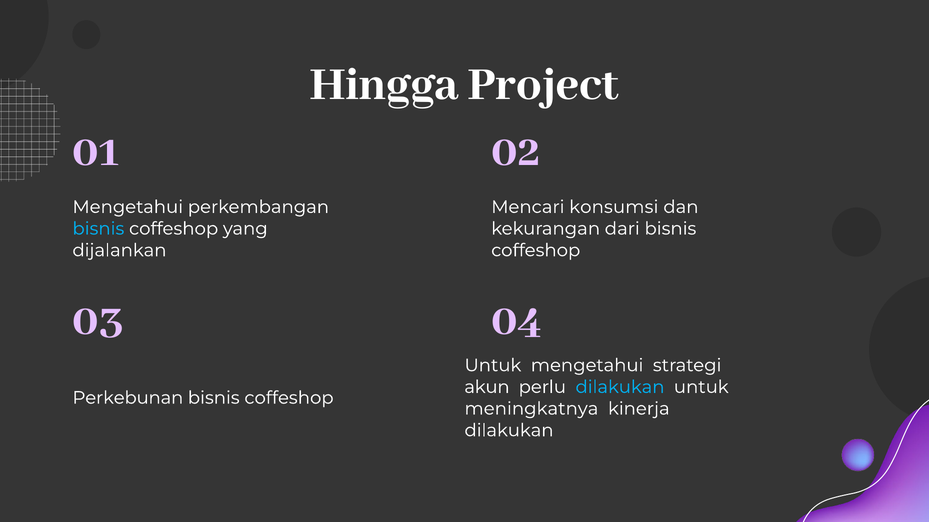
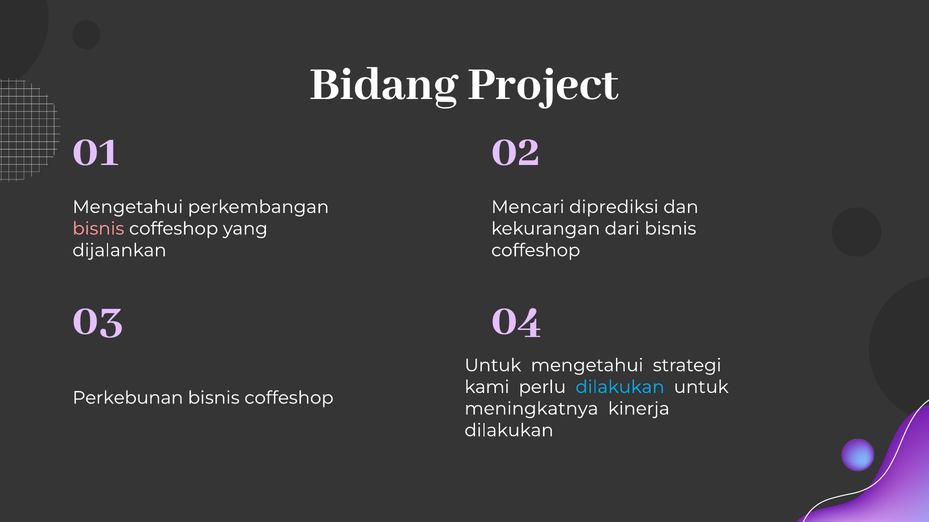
Hingga: Hingga -> Bidang
konsumsi: konsumsi -> diprediksi
bisnis at (98, 229) colour: light blue -> pink
akun: akun -> kami
